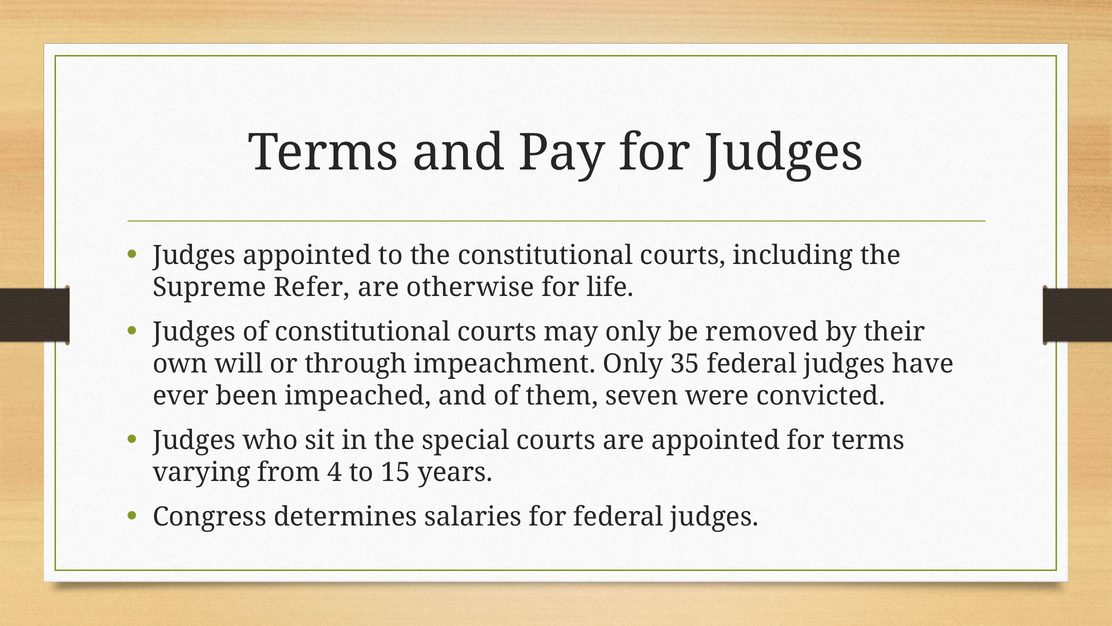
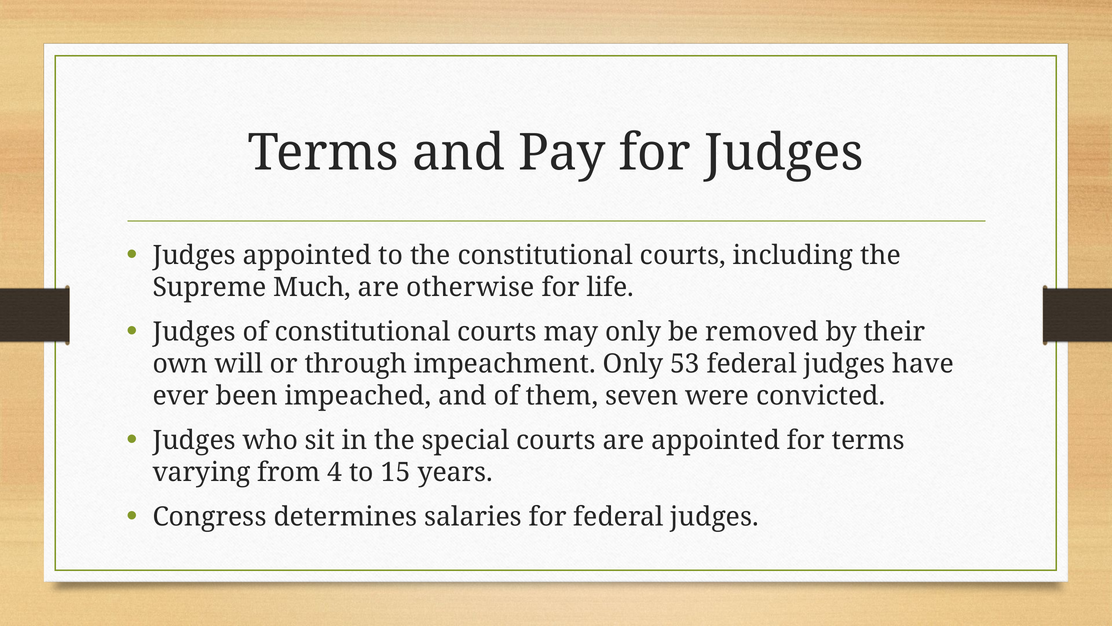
Refer: Refer -> Much
35: 35 -> 53
